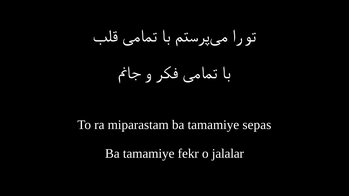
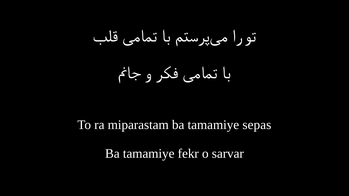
jalalar: jalalar -> sarvar
